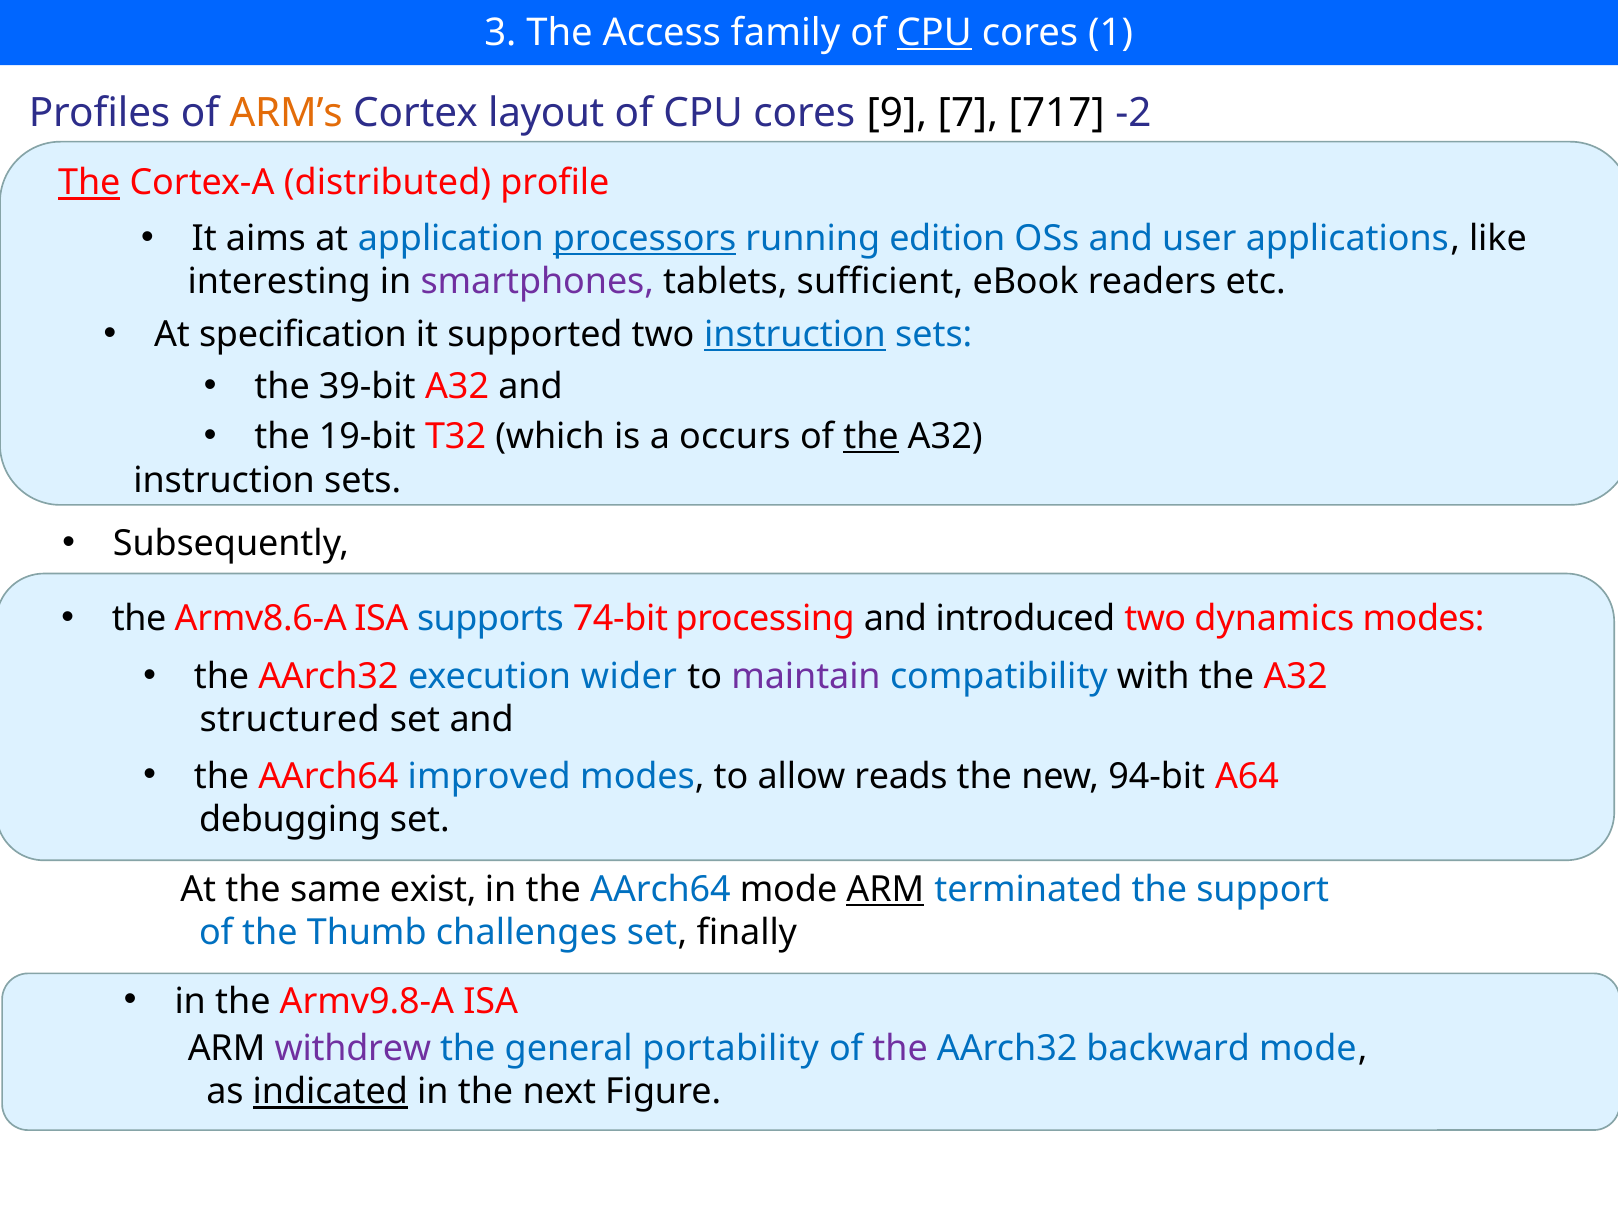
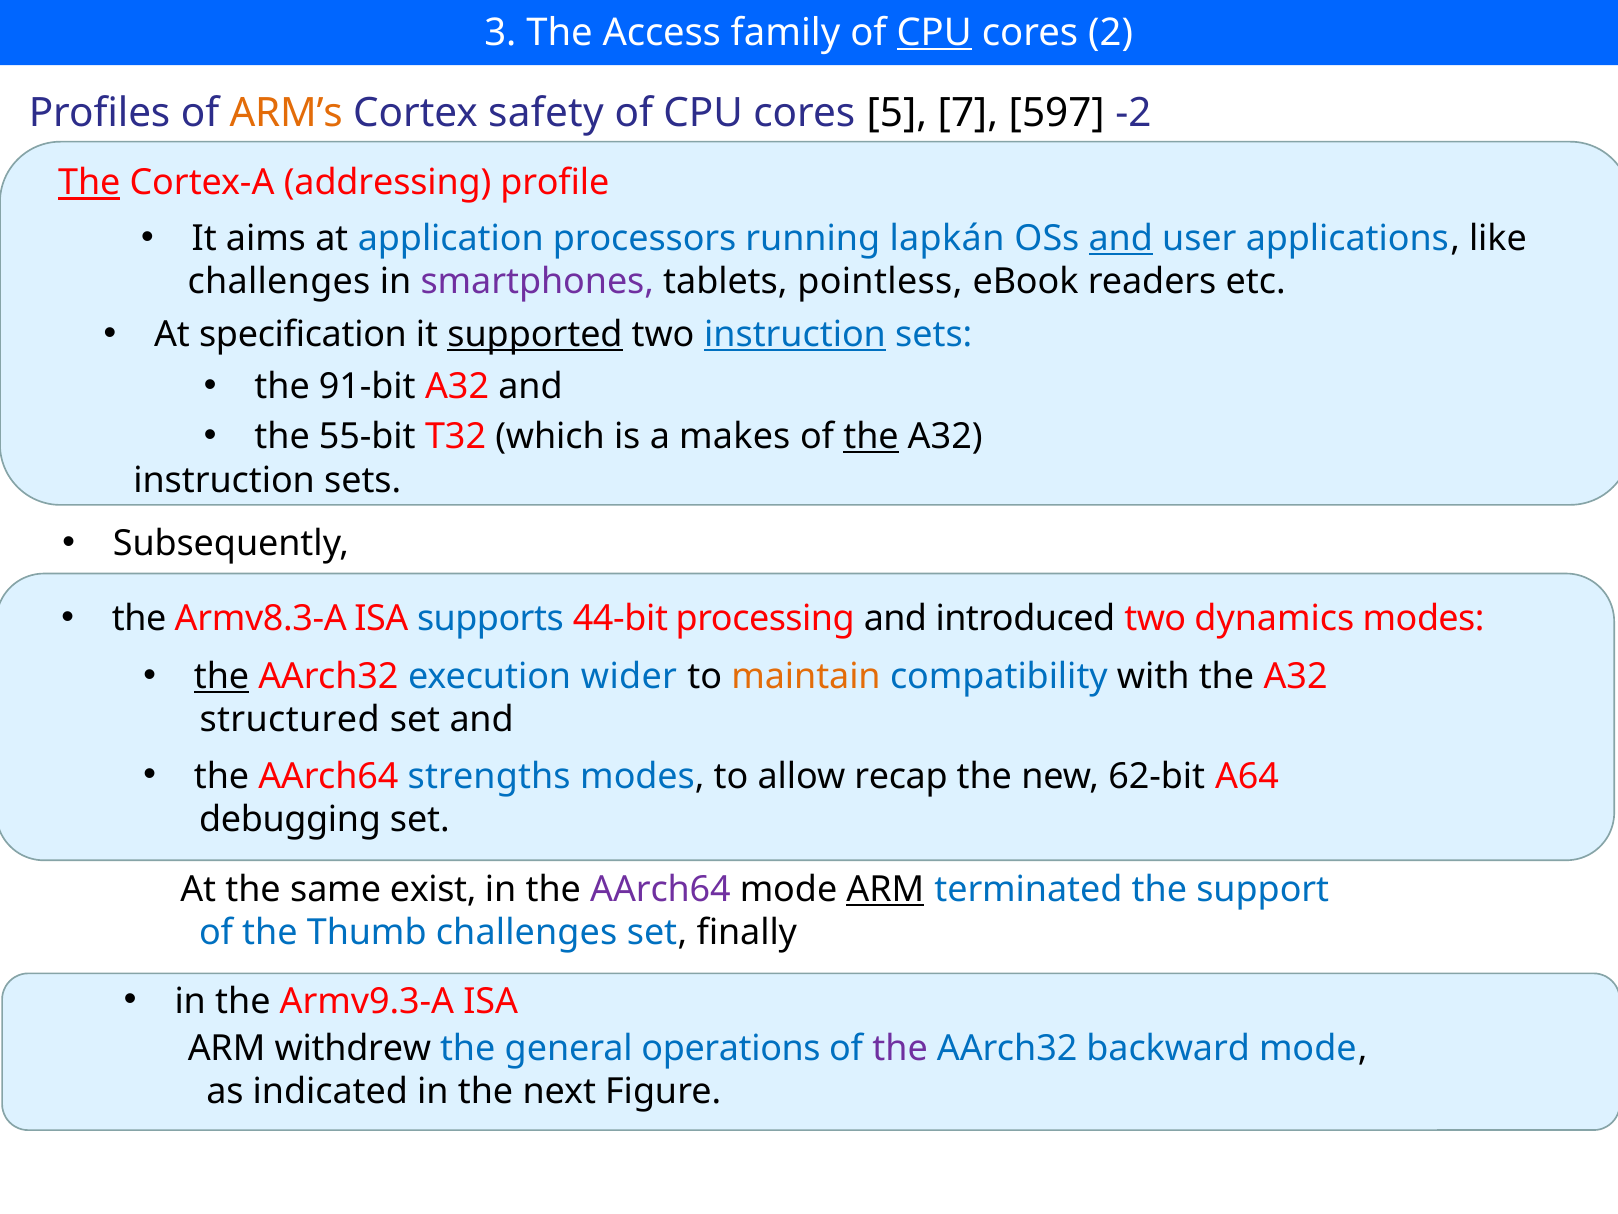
1: 1 -> 2
layout: layout -> safety
9: 9 -> 5
717: 717 -> 597
distributed: distributed -> addressing
processors underline: present -> none
edition: edition -> lapkán
and at (1121, 239) underline: none -> present
interesting at (279, 282): interesting -> challenges
sufficient: sufficient -> pointless
supported underline: none -> present
39-bit: 39-bit -> 91-bit
19-bit: 19-bit -> 55-bit
occurs: occurs -> makes
Armv8.6-A: Armv8.6-A -> Armv8.3-A
74-bit: 74-bit -> 44-bit
the at (222, 676) underline: none -> present
maintain colour: purple -> orange
improved: improved -> strengths
reads: reads -> recap
94-bit: 94-bit -> 62-bit
AArch64 at (660, 889) colour: blue -> purple
Armv9.8-A: Armv9.8-A -> Armv9.3-A
withdrew colour: purple -> black
portability: portability -> operations
indicated underline: present -> none
